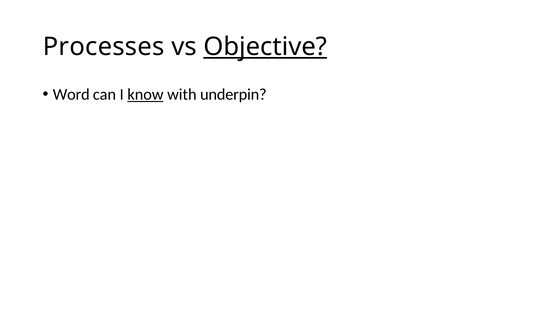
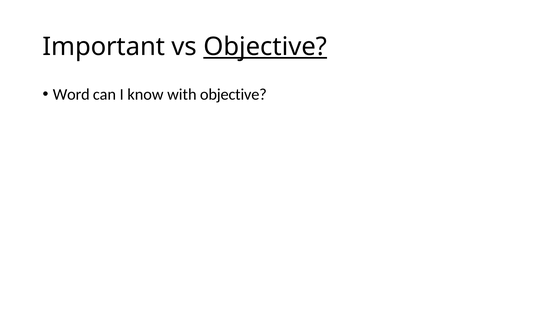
Processes: Processes -> Important
know underline: present -> none
with underpin: underpin -> objective
